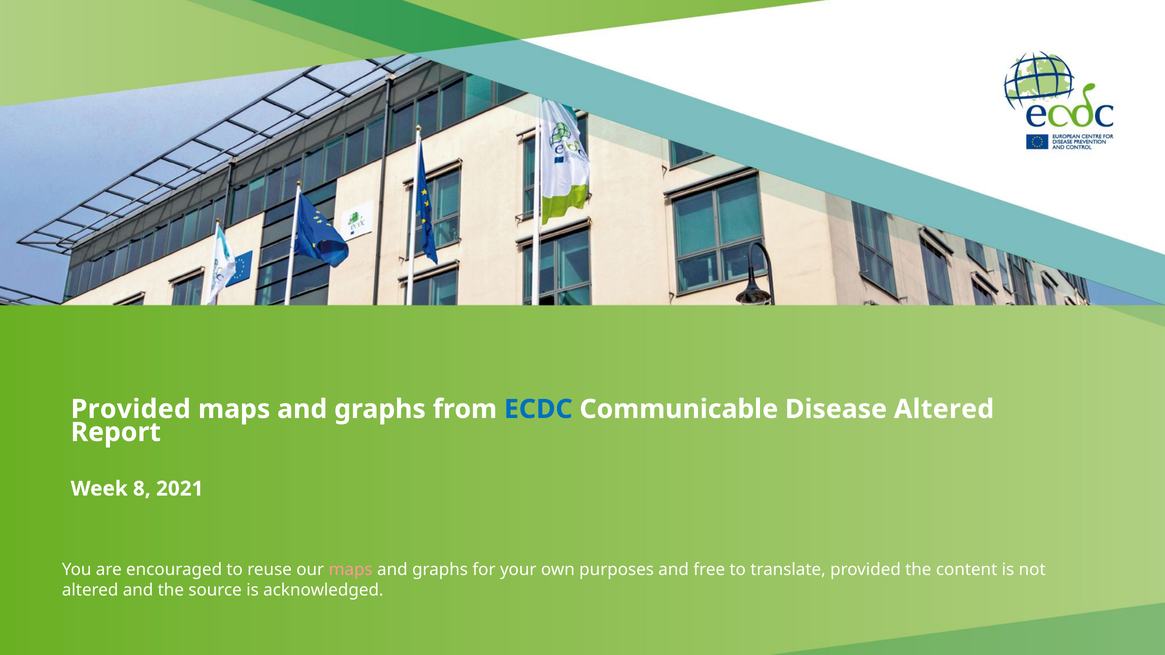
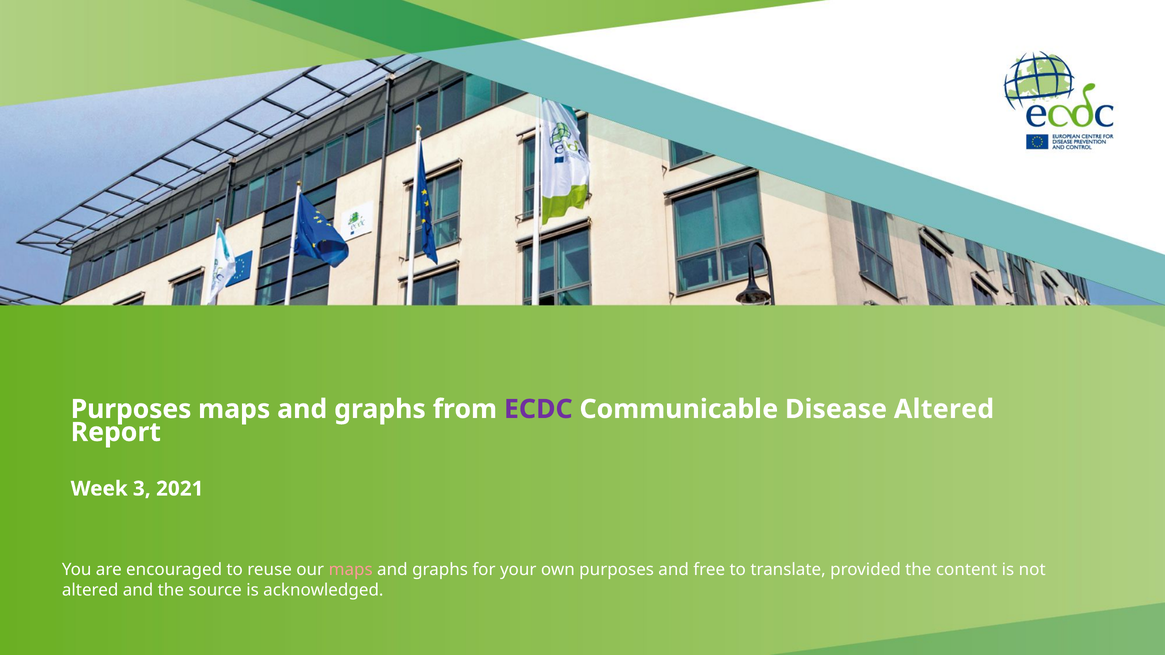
Provided at (131, 409): Provided -> Purposes
ECDC colour: blue -> purple
8: 8 -> 3
